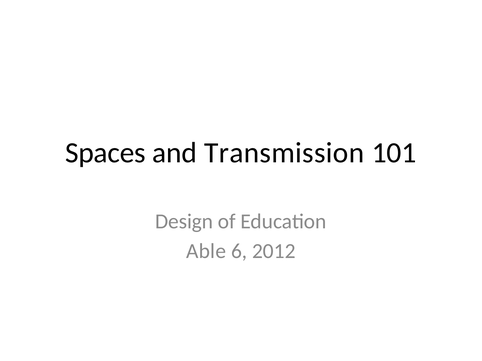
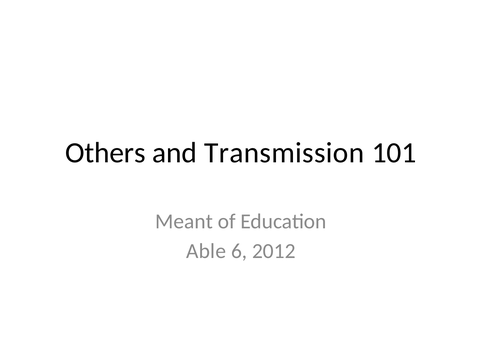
Spaces: Spaces -> Others
Design: Design -> Meant
